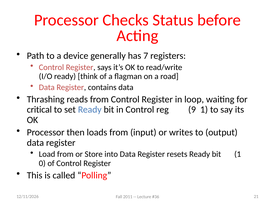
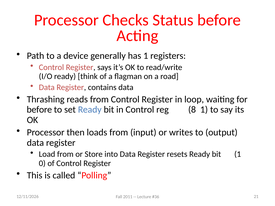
has 7: 7 -> 1
critical at (39, 110): critical -> before
9: 9 -> 8
